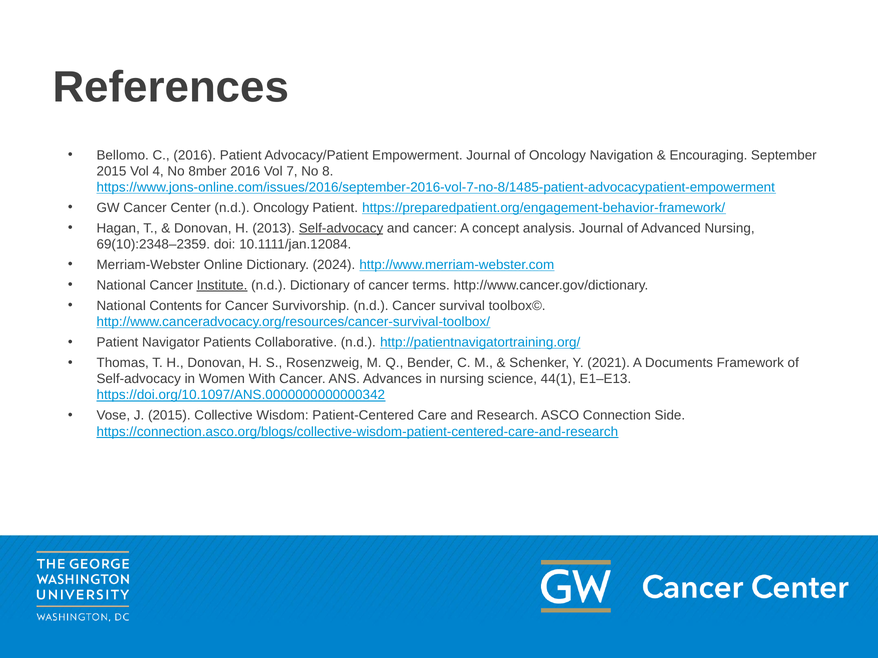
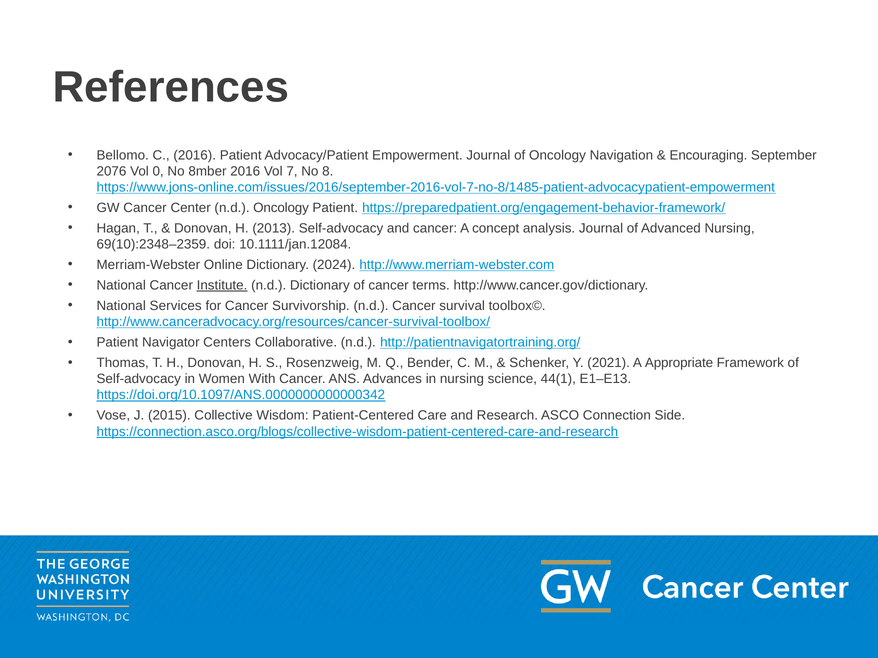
2015 at (111, 171): 2015 -> 2076
4: 4 -> 0
Self‐advocacy underline: present -> none
Contents: Contents -> Services
Patients: Patients -> Centers
Documents: Documents -> Appropriate
